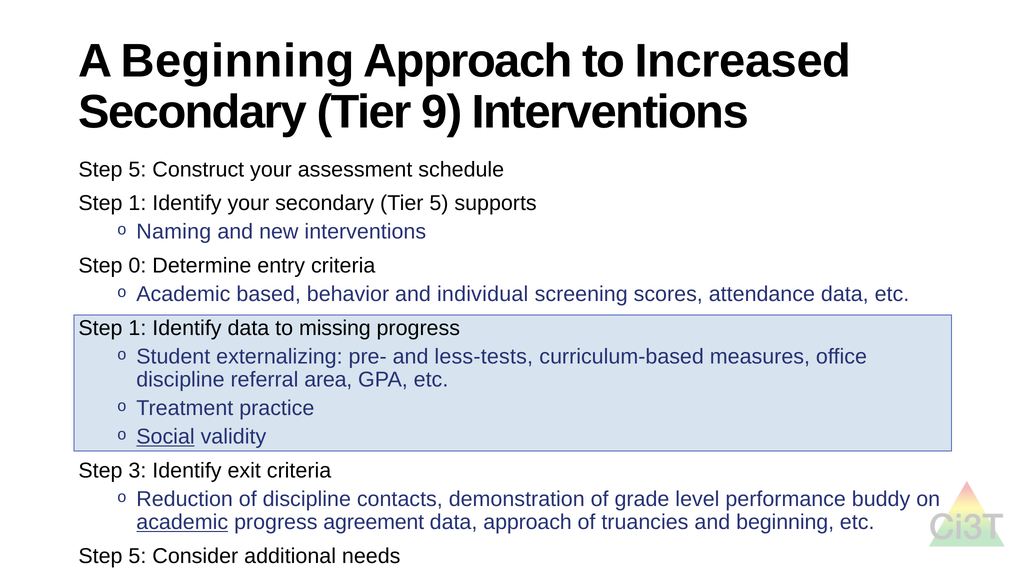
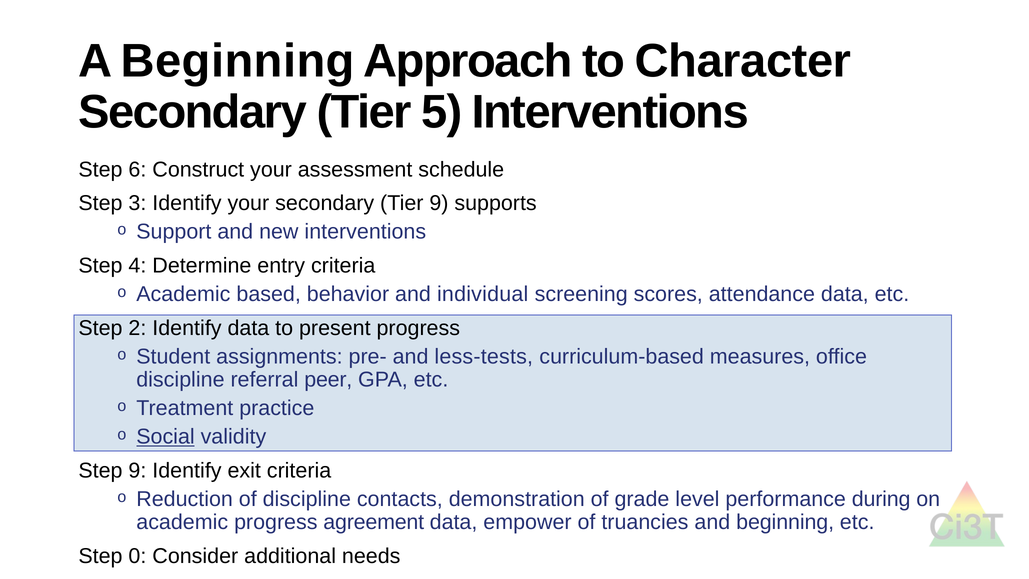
Increased: Increased -> Character
9: 9 -> 5
5 at (137, 169): 5 -> 6
1 at (137, 203): 1 -> 3
Tier 5: 5 -> 9
Naming: Naming -> Support
0: 0 -> 4
1 at (137, 328): 1 -> 2
missing: missing -> present
externalizing: externalizing -> assignments
area: area -> peer
Step 3: 3 -> 9
buddy: buddy -> during
academic at (182, 522) underline: present -> none
data approach: approach -> empower
5 at (137, 556): 5 -> 0
